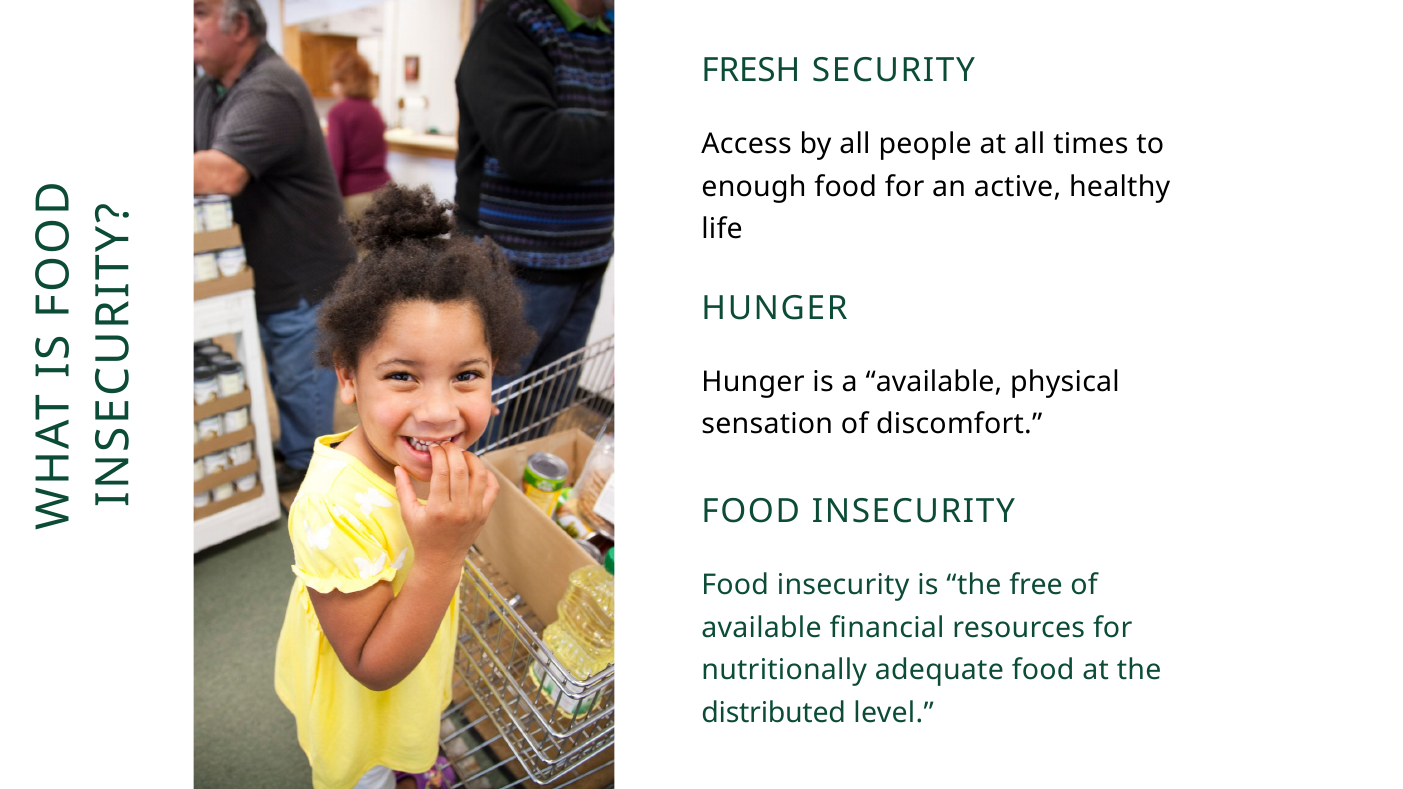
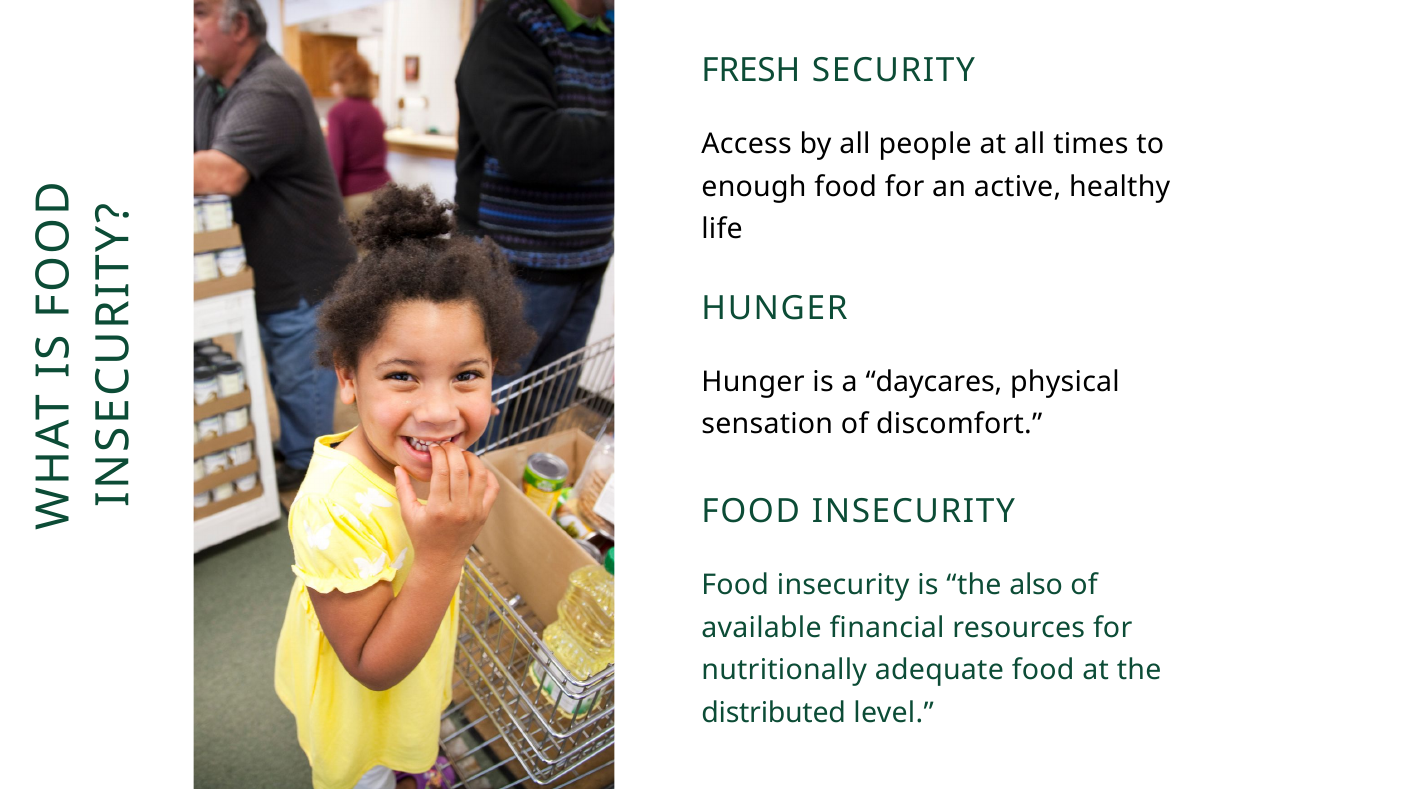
a available: available -> daycares
free: free -> also
